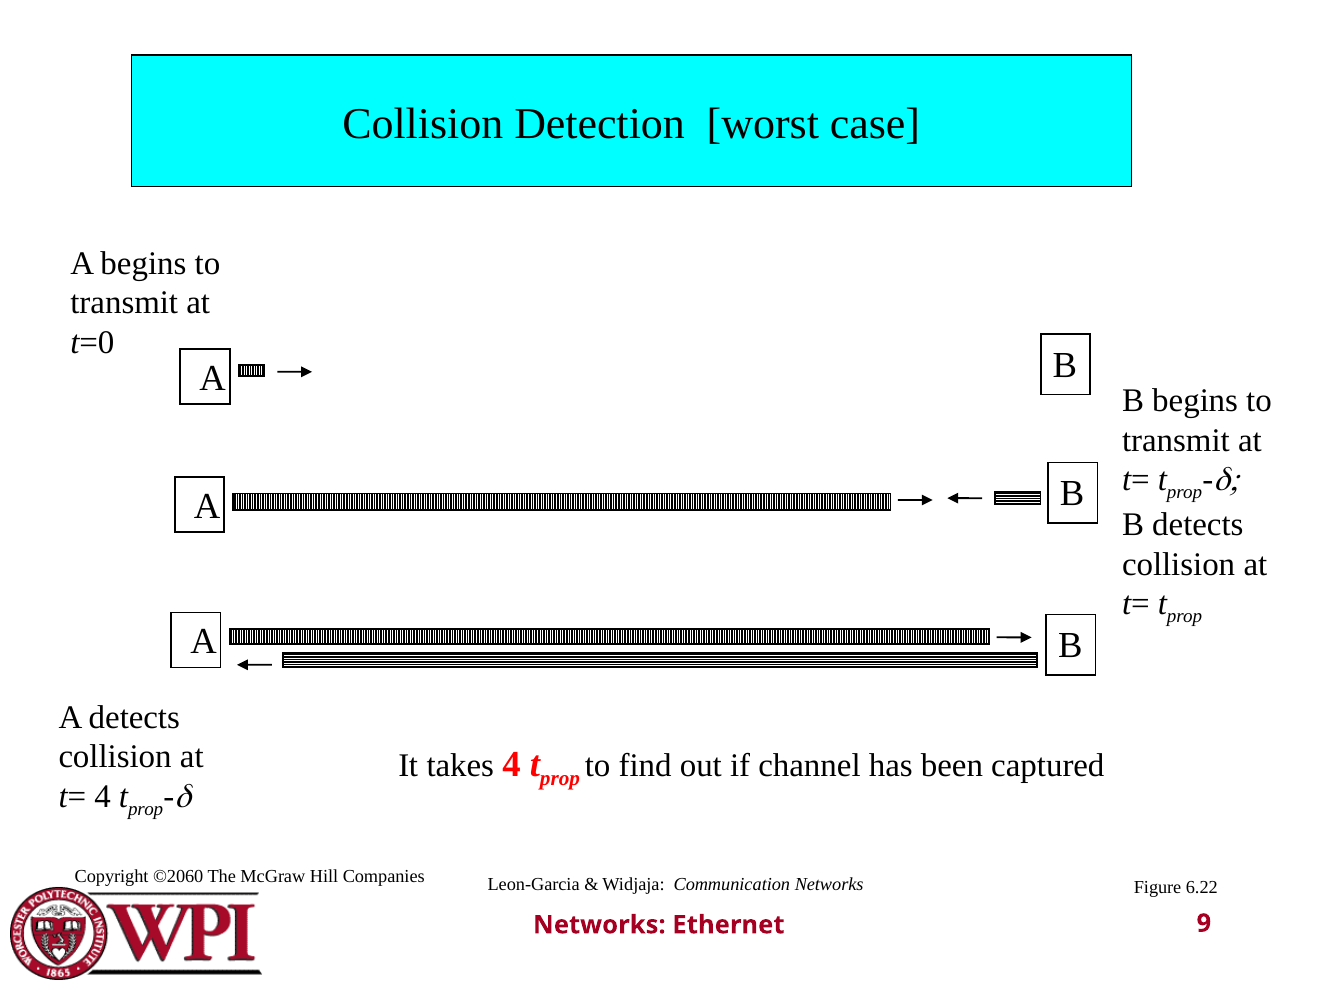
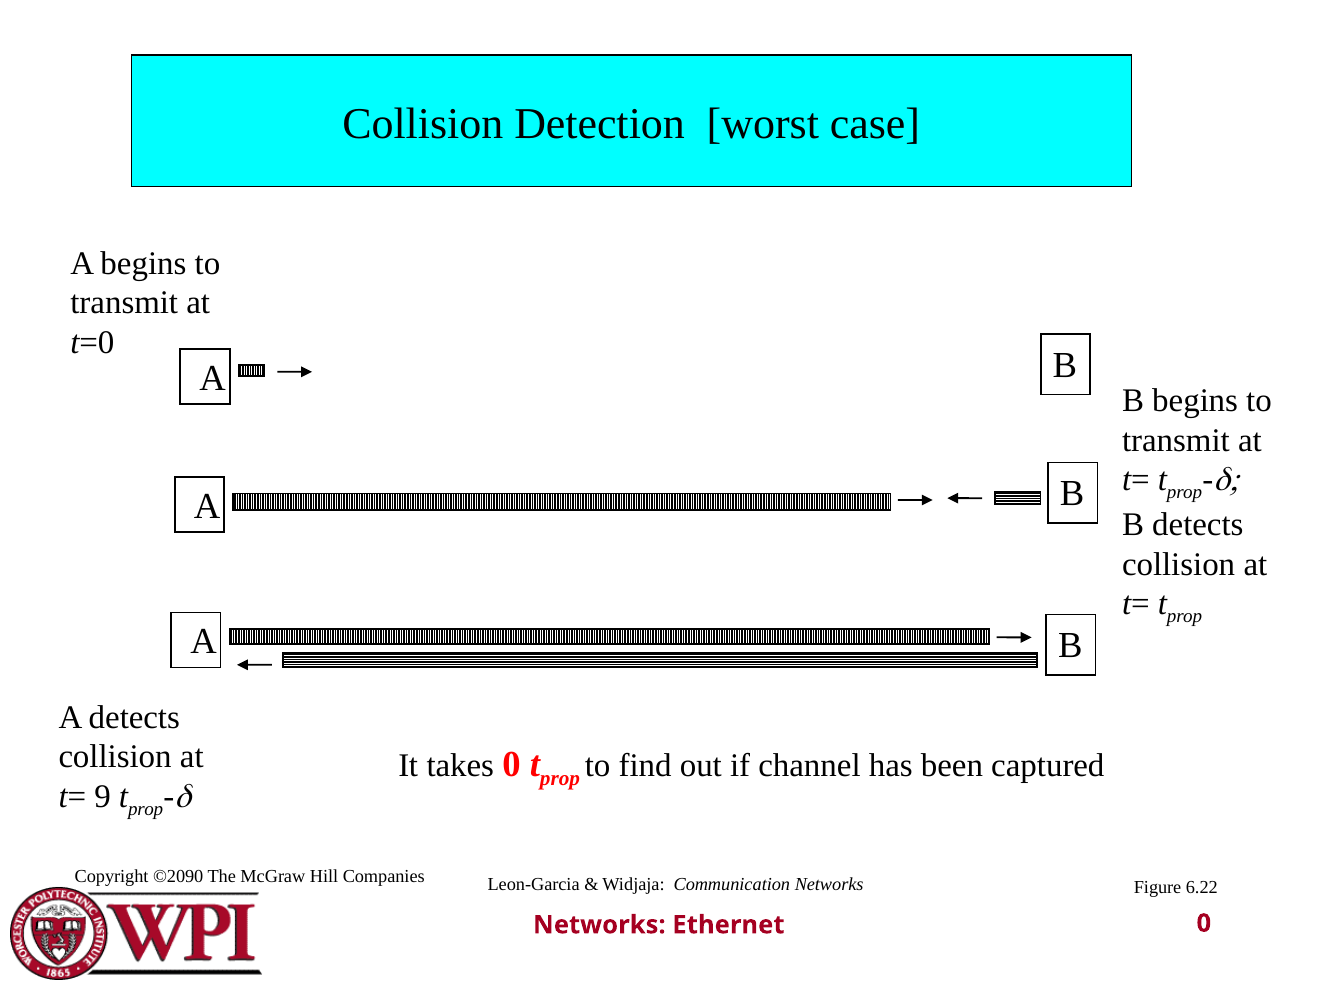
takes 4: 4 -> 0
t= 4: 4 -> 9
©2060: ©2060 -> ©2090
Ethernet 9: 9 -> 0
